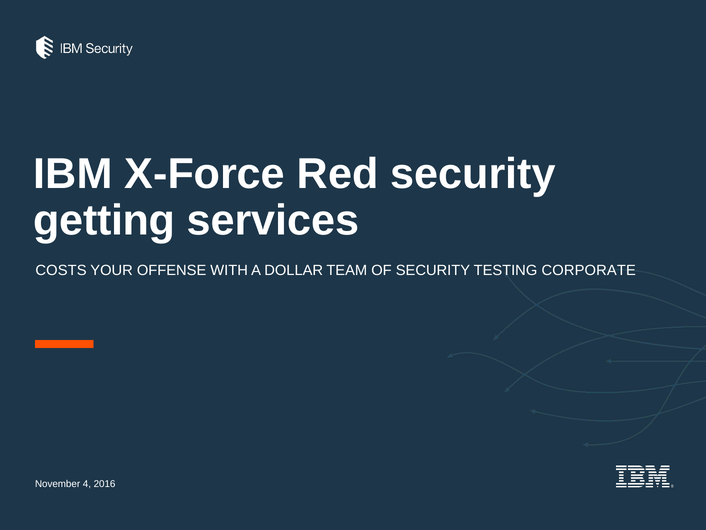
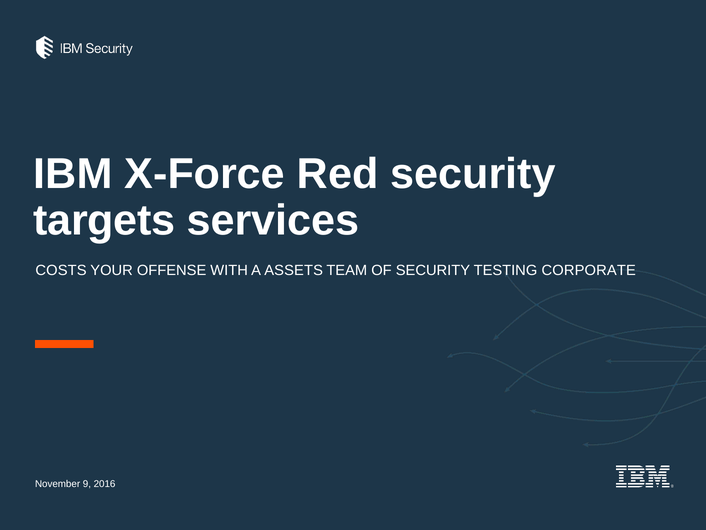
getting: getting -> targets
DOLLAR: DOLLAR -> ASSETS
4: 4 -> 9
